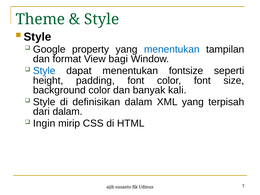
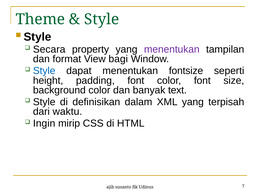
Google: Google -> Secara
menentukan at (172, 49) colour: blue -> purple
kali: kali -> text
dari dalam: dalam -> waktu
